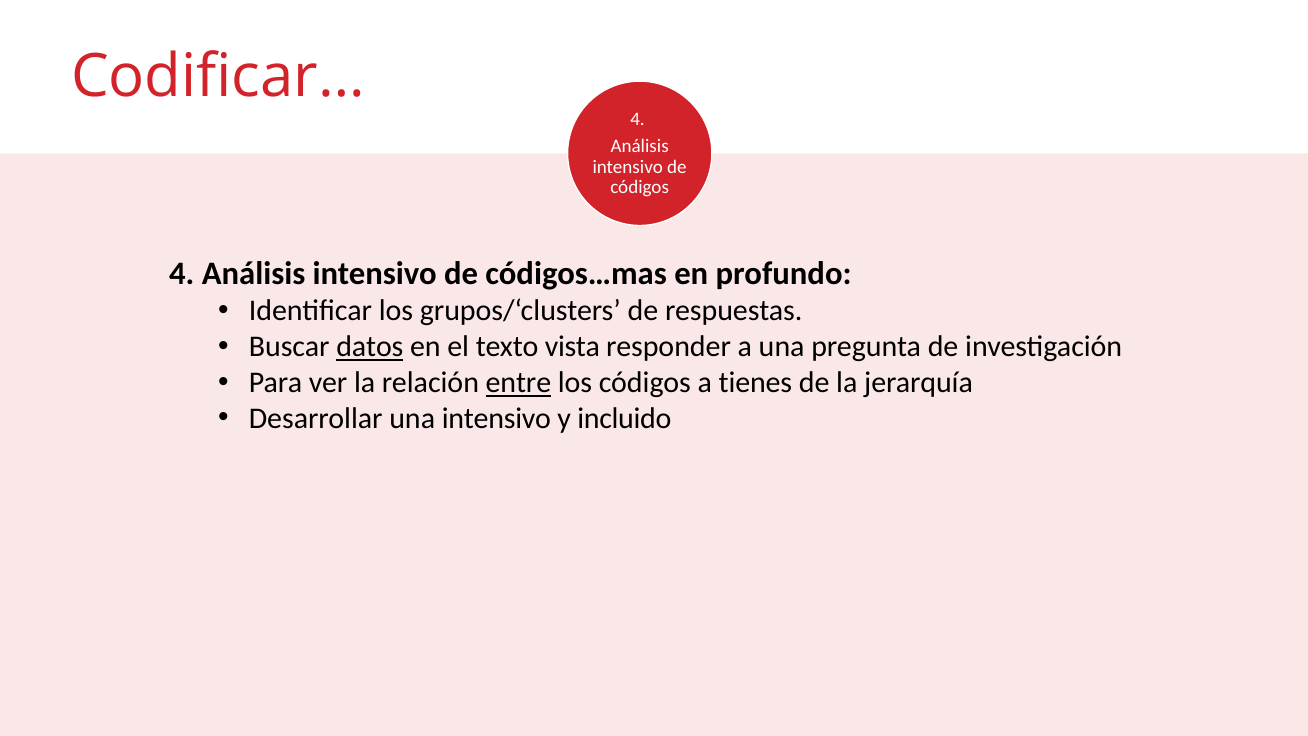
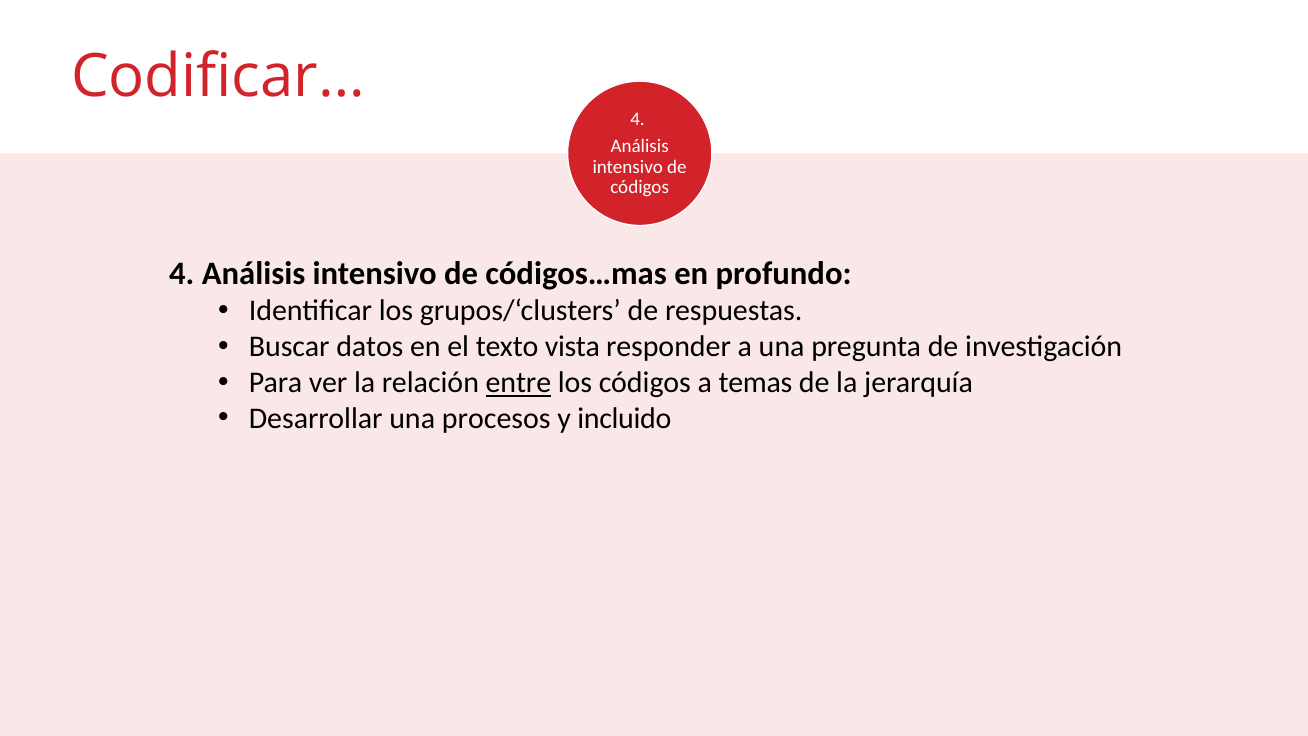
datos underline: present -> none
tienes: tienes -> temas
una intensivo: intensivo -> procesos
